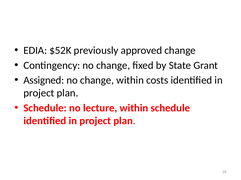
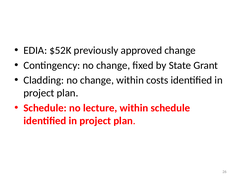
Assigned: Assigned -> Cladding
